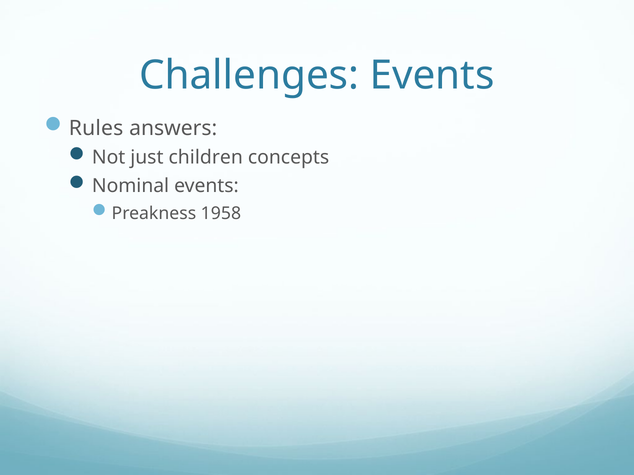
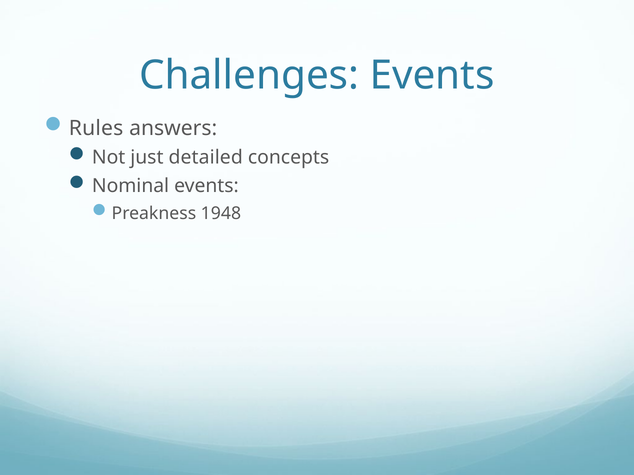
children: children -> detailed
1958: 1958 -> 1948
